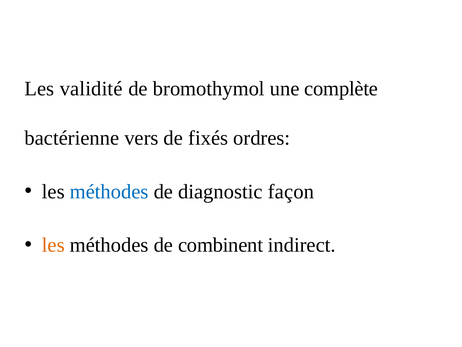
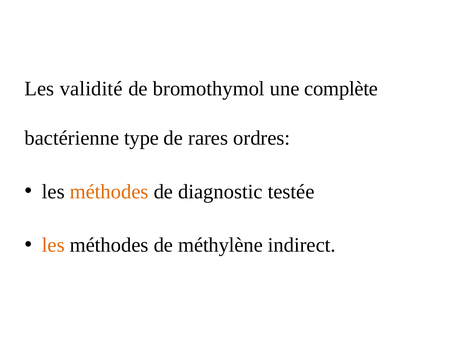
vers: vers -> type
fixés: fixés -> rares
méthodes at (109, 191) colour: blue -> orange
façon: façon -> testée
combinent: combinent -> méthylène
